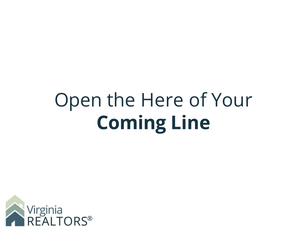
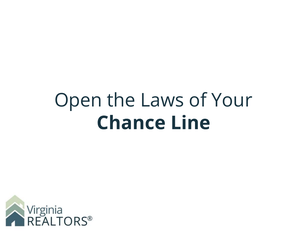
Here: Here -> Laws
Coming: Coming -> Chance
